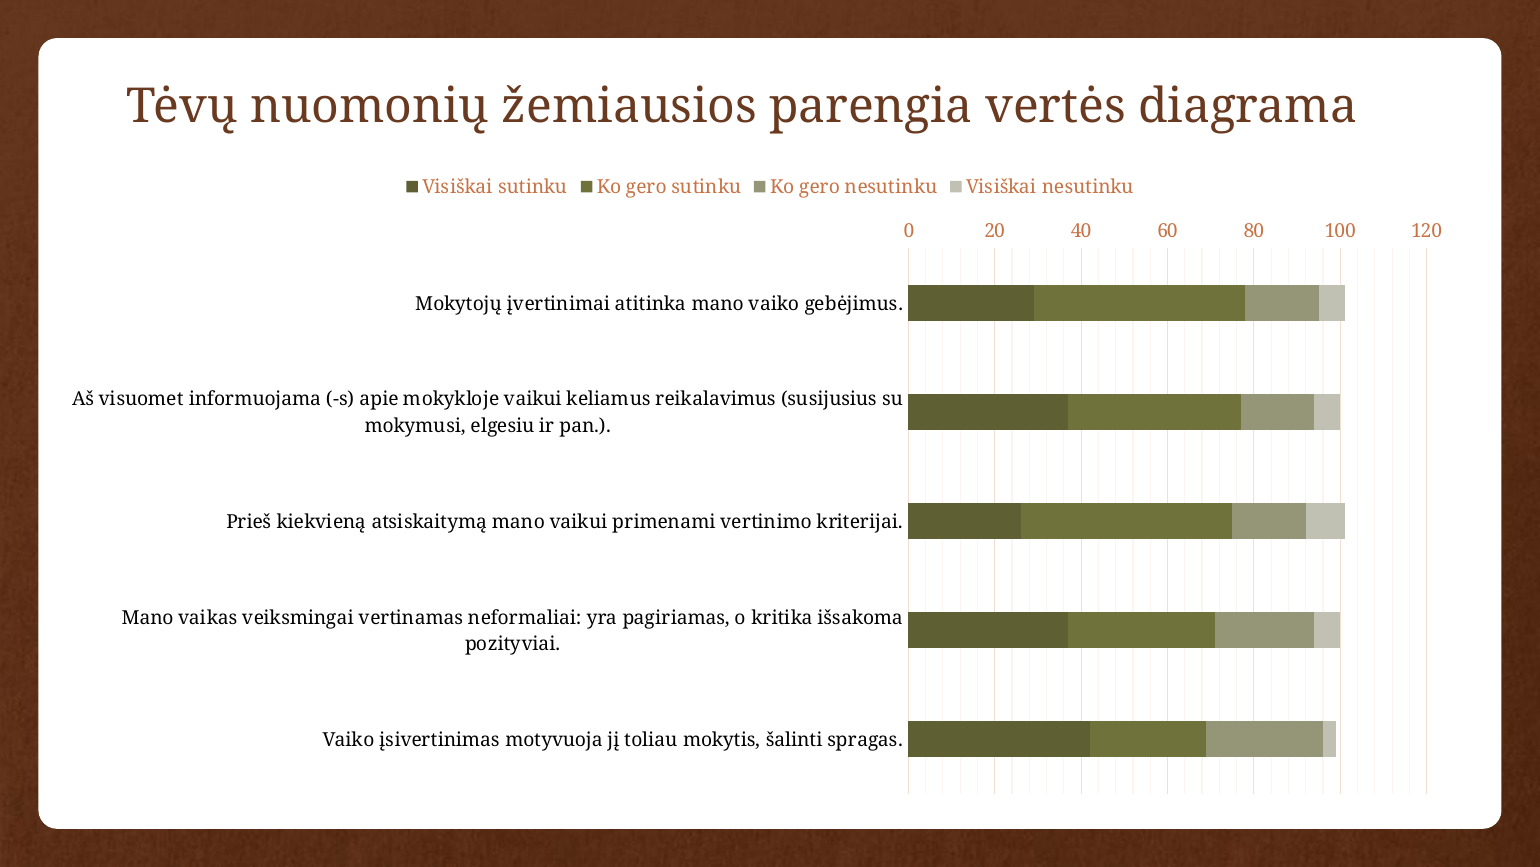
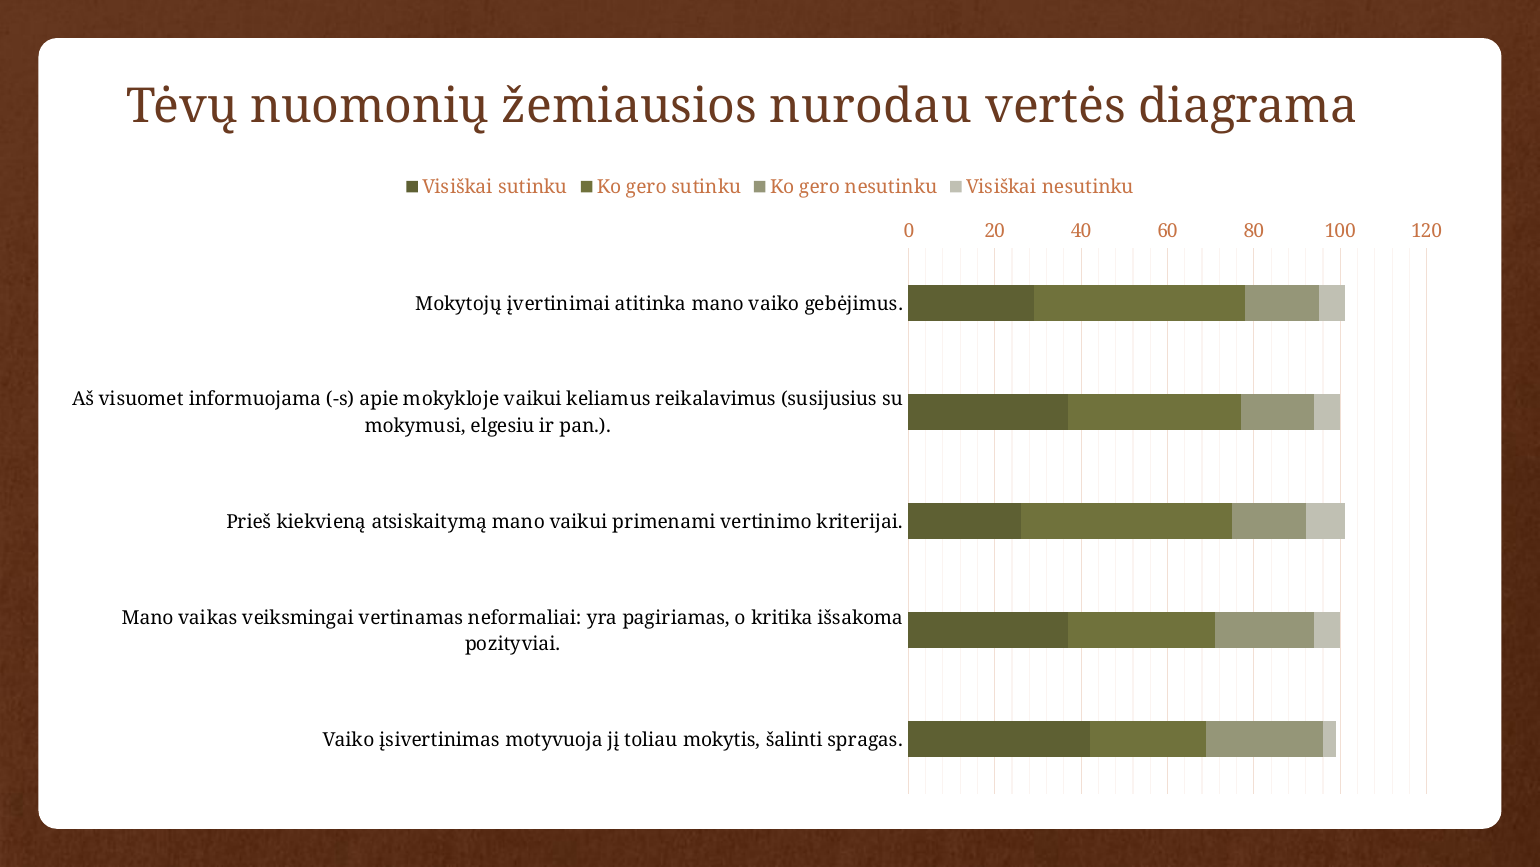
parengia: parengia -> nurodau
